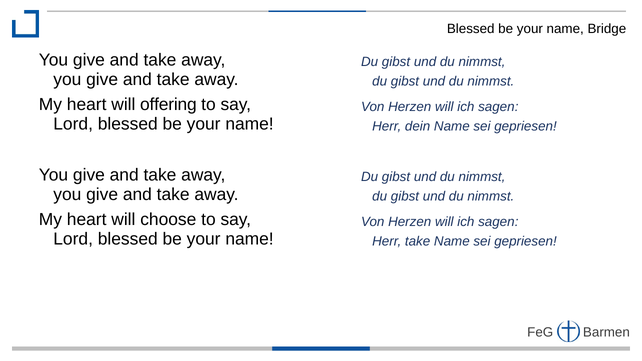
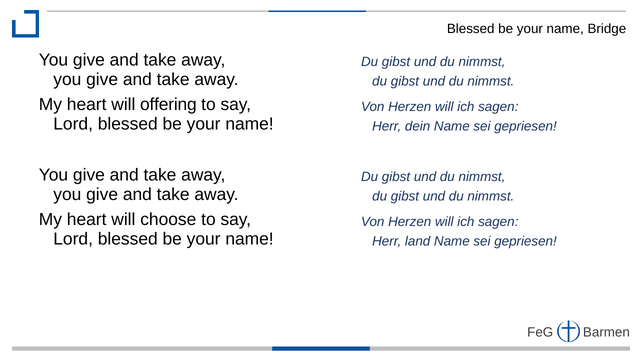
Herr take: take -> land
